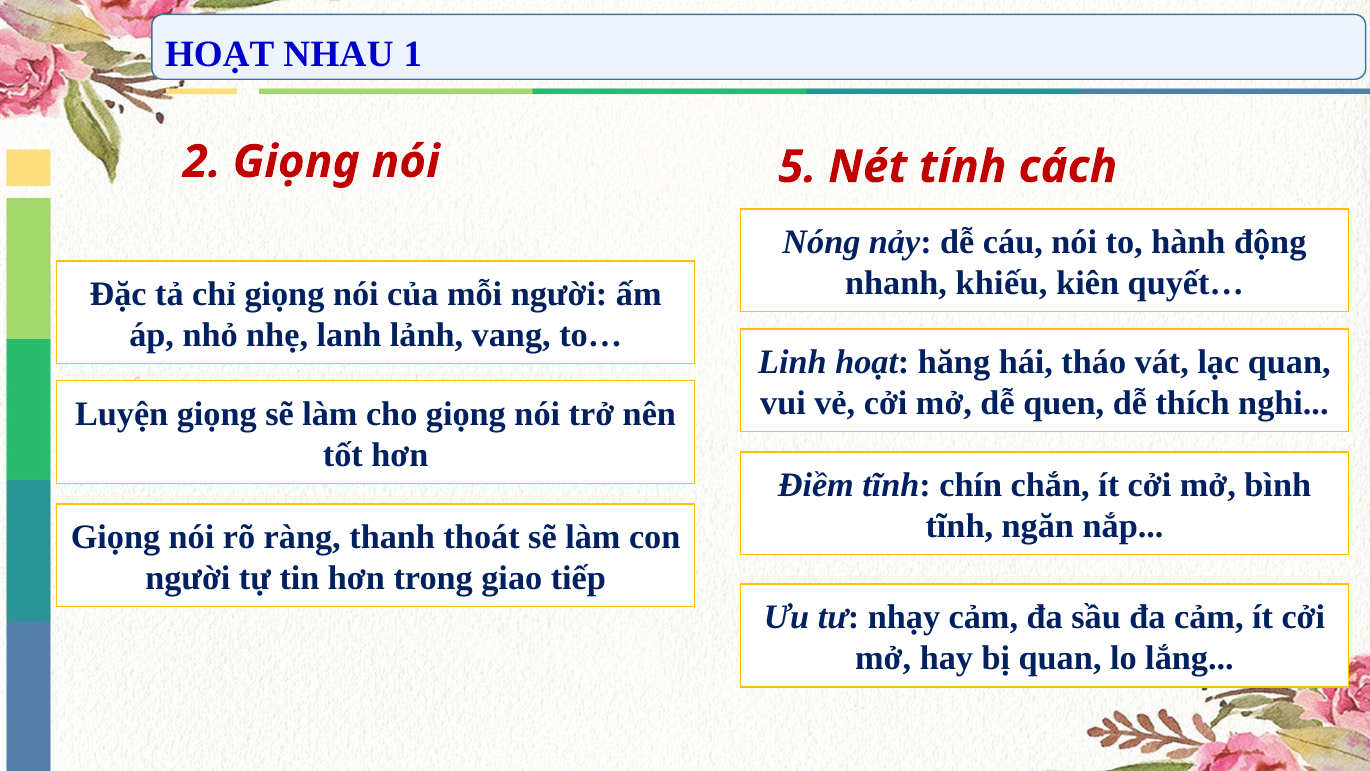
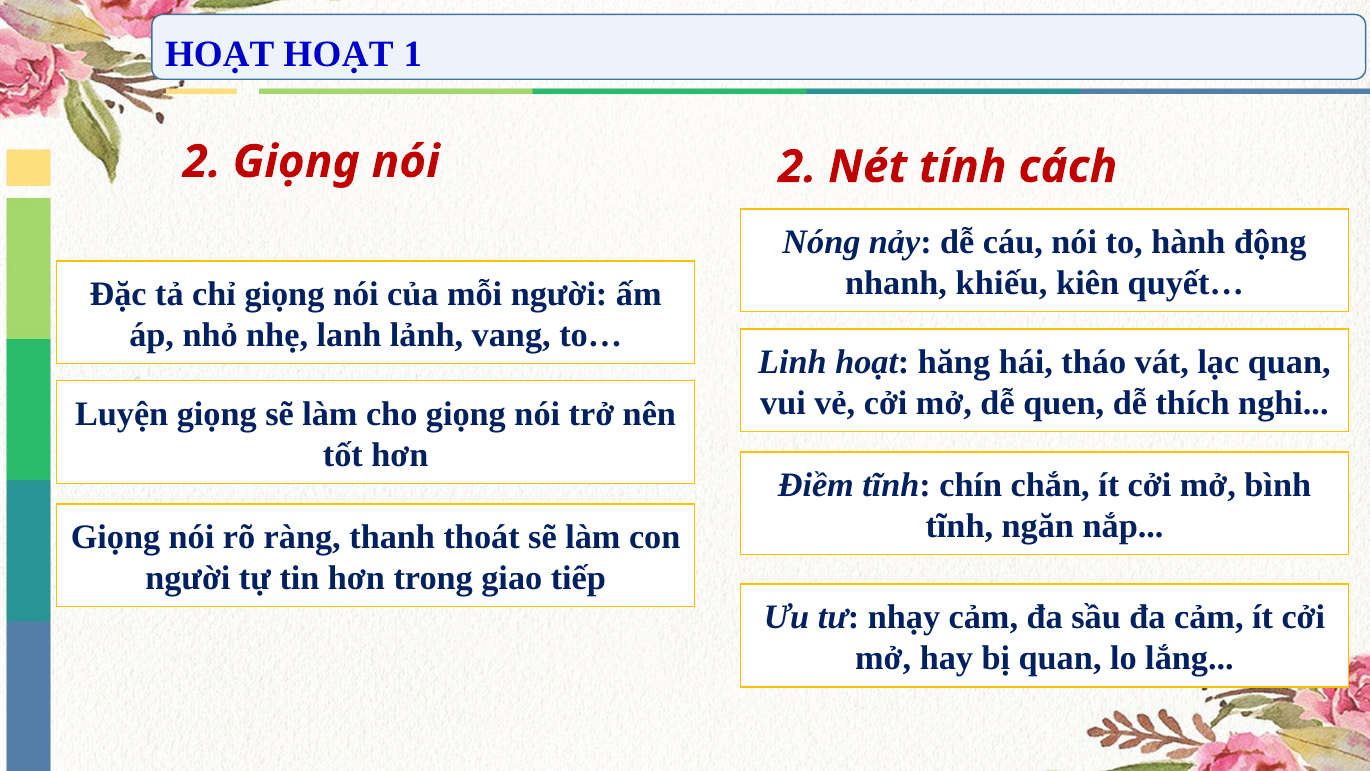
HOẠT NHAU: NHAU -> HOẠT
nói 5: 5 -> 2
